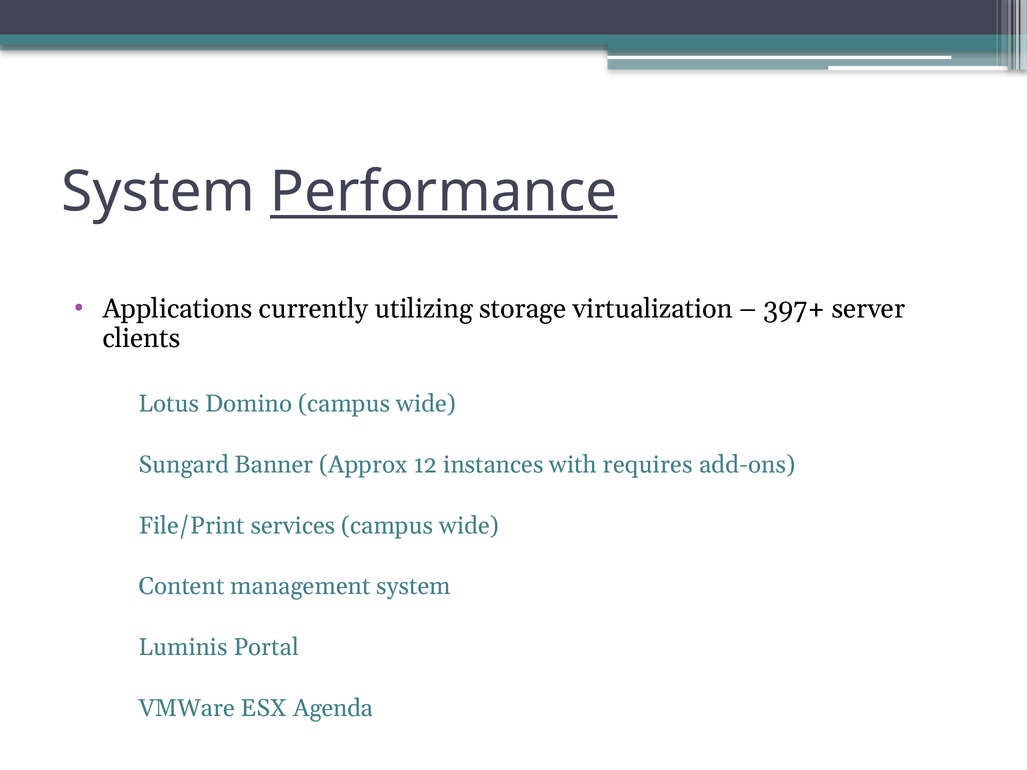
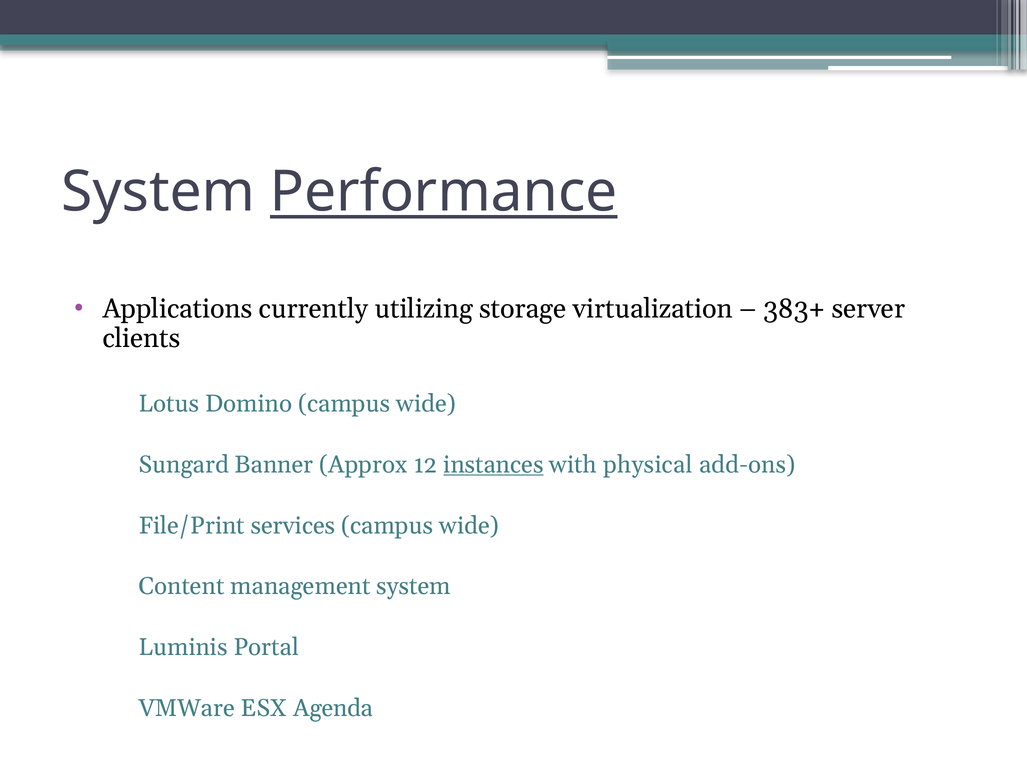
397+: 397+ -> 383+
instances underline: none -> present
requires: requires -> physical
